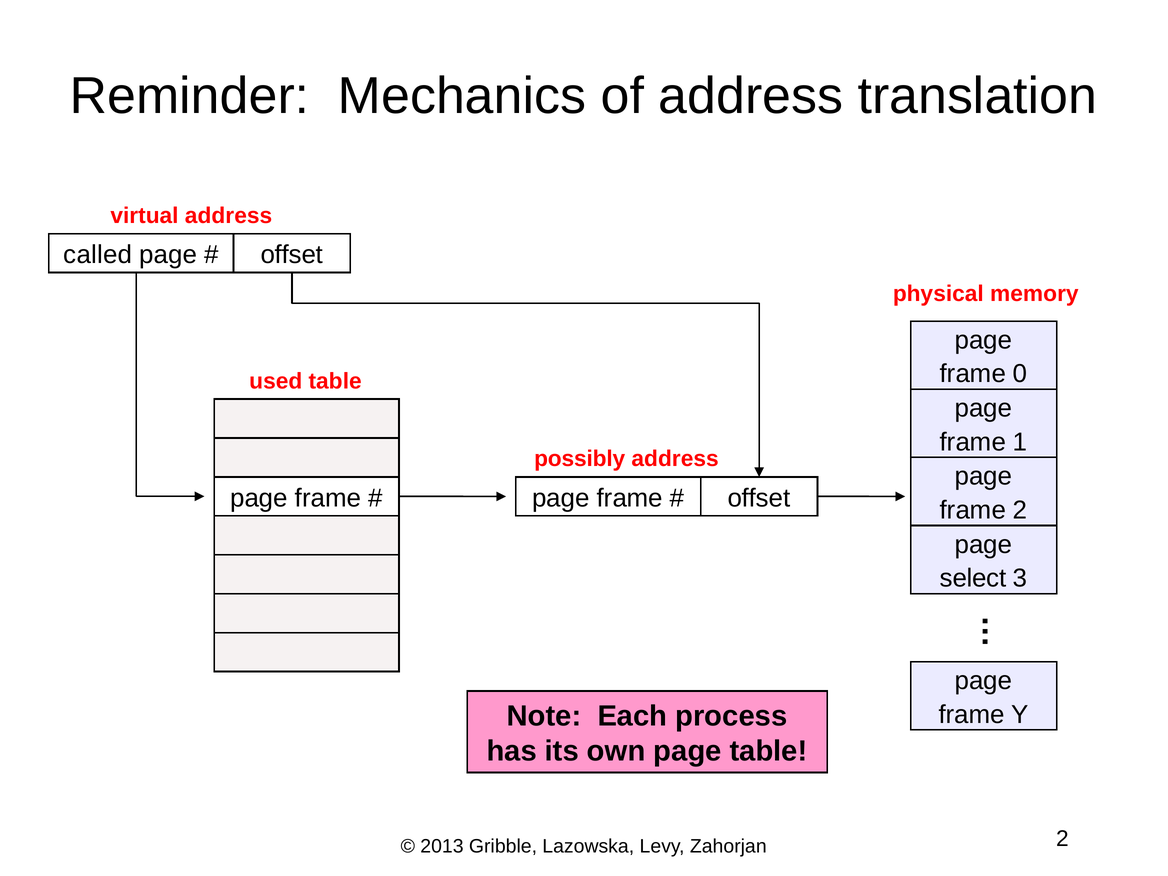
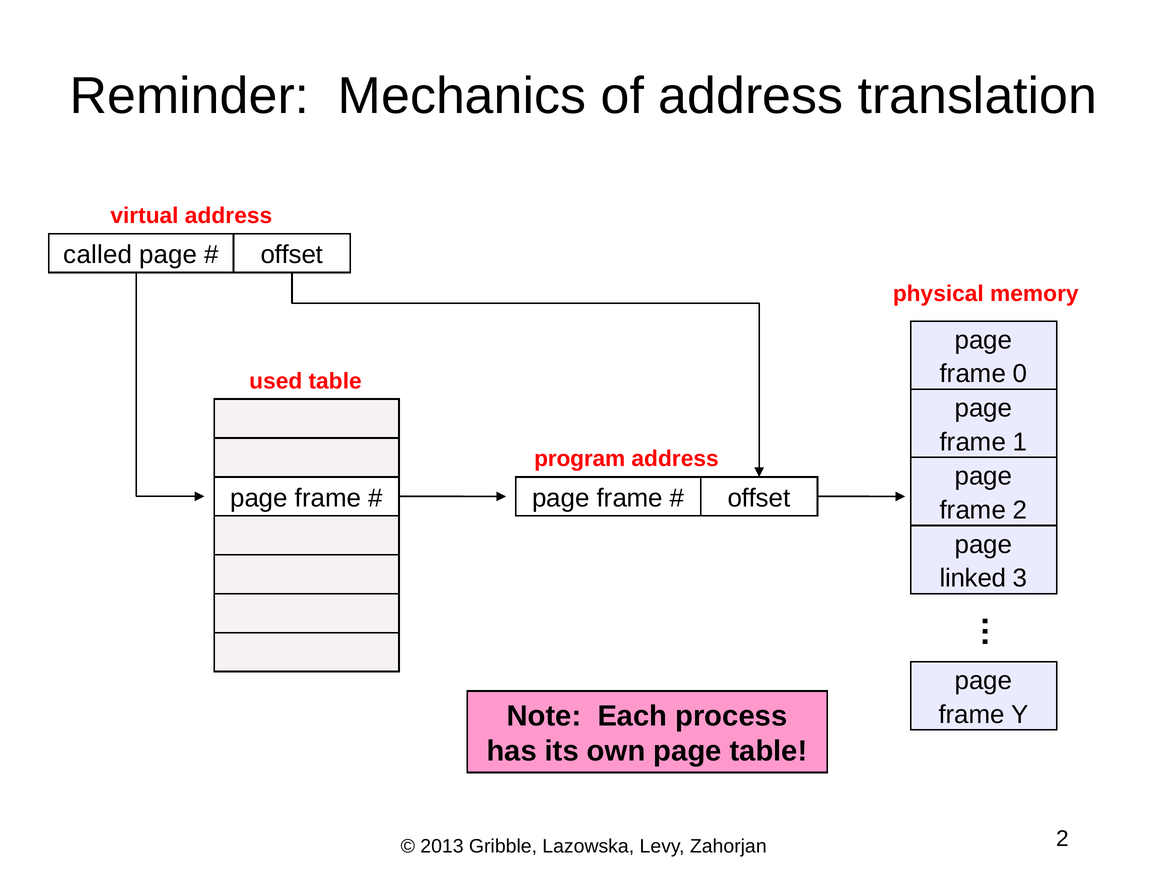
possibly: possibly -> program
select: select -> linked
